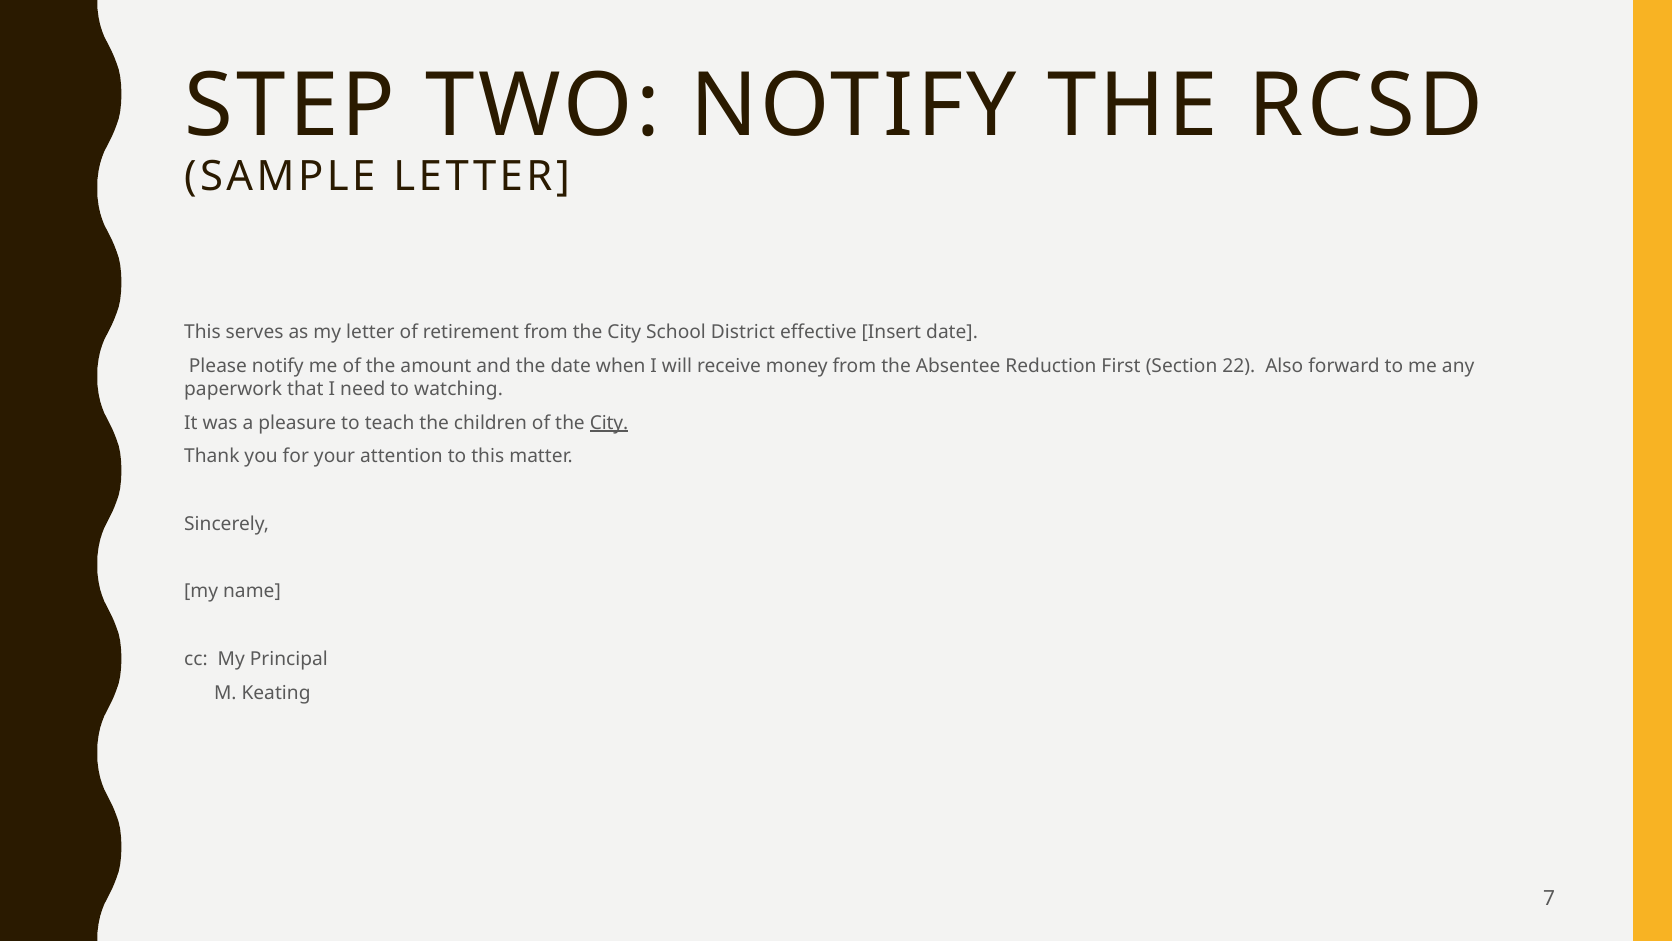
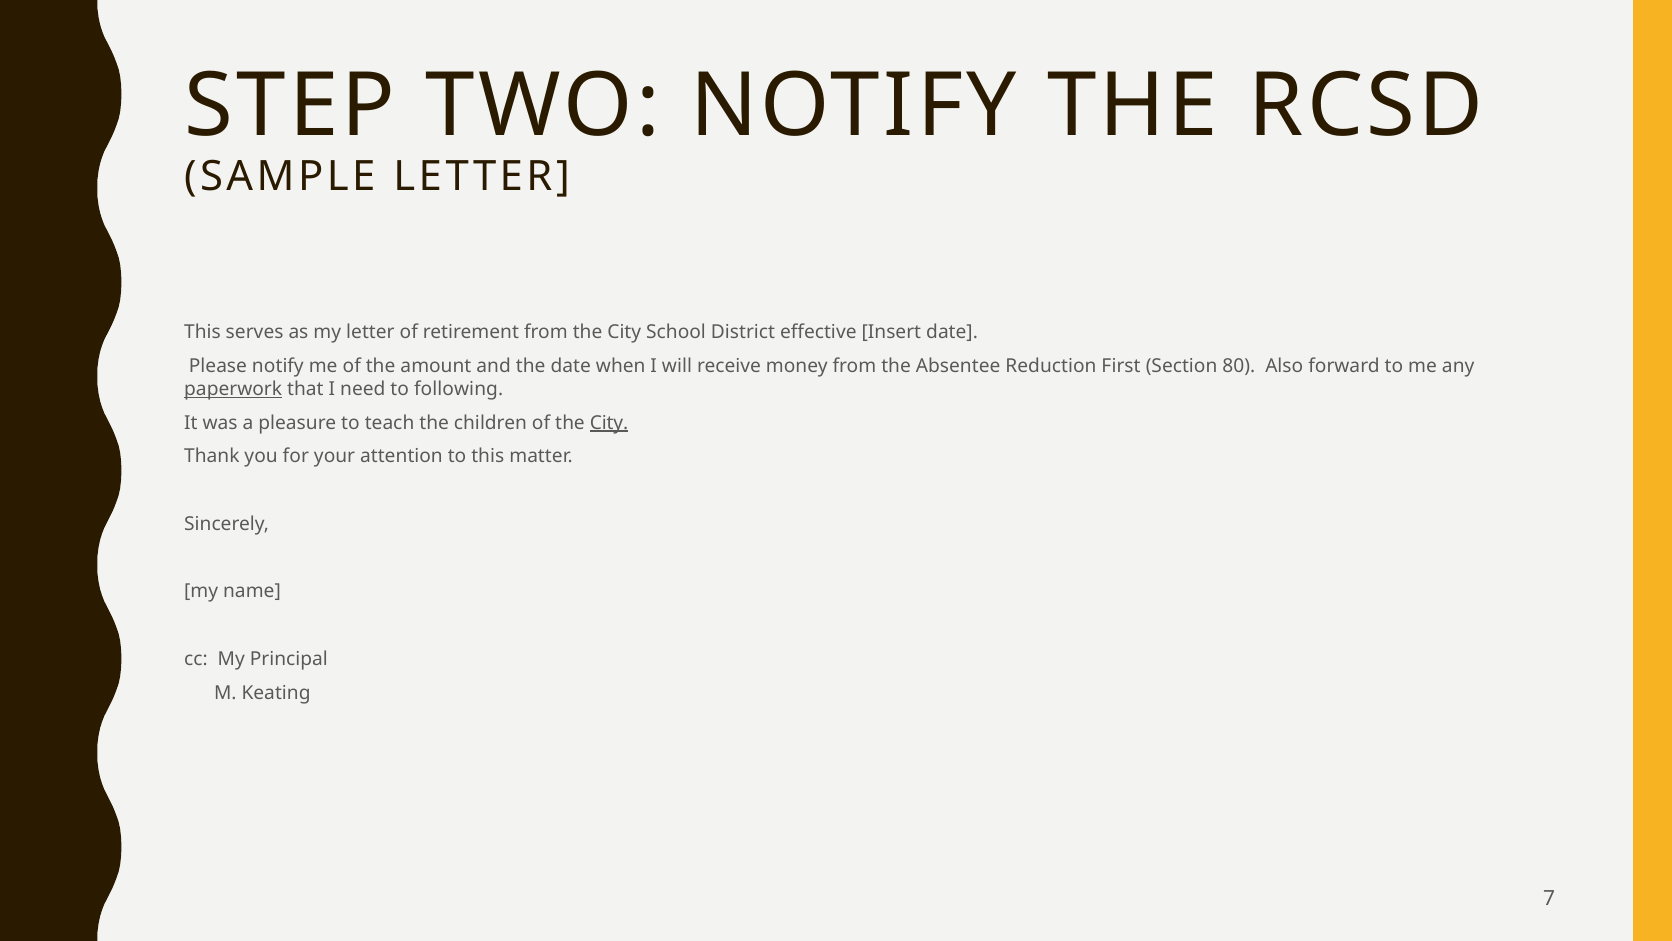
22: 22 -> 80
paperwork underline: none -> present
watching: watching -> following
